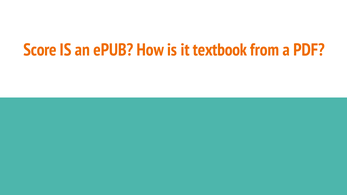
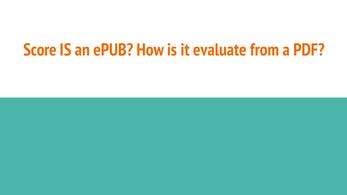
textbook: textbook -> evaluate
